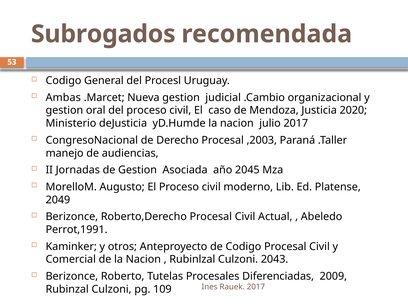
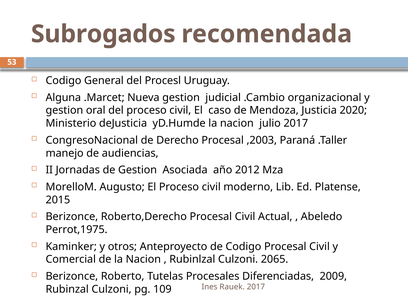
Ambas: Ambas -> Alguna
2045: 2045 -> 2012
2049: 2049 -> 2015
Perrot,1991: Perrot,1991 -> Perrot,1975
2043: 2043 -> 2065
